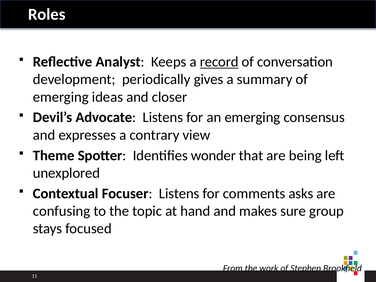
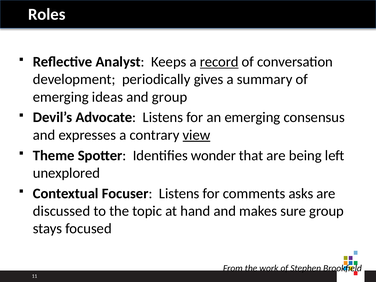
and closer: closer -> group
view underline: none -> present
confusing: confusing -> discussed
